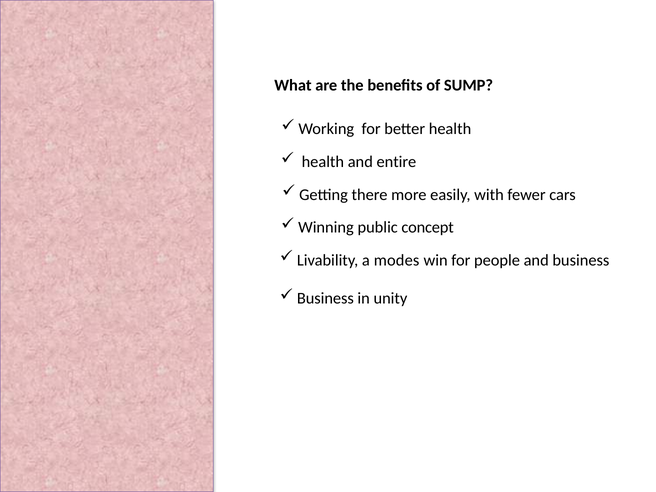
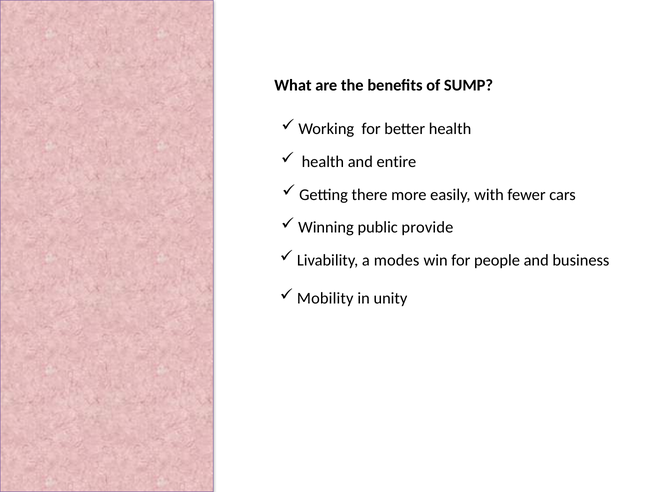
concept: concept -> provide
Business at (325, 298): Business -> Mobility
